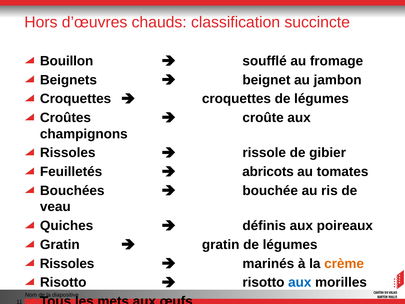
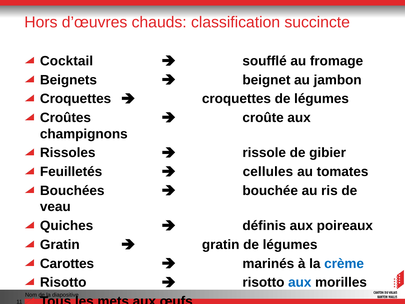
Bouillon: Bouillon -> Cocktail
abricots: abricots -> cellules
Rissoles at (67, 263): Rissoles -> Carottes
crème colour: orange -> blue
